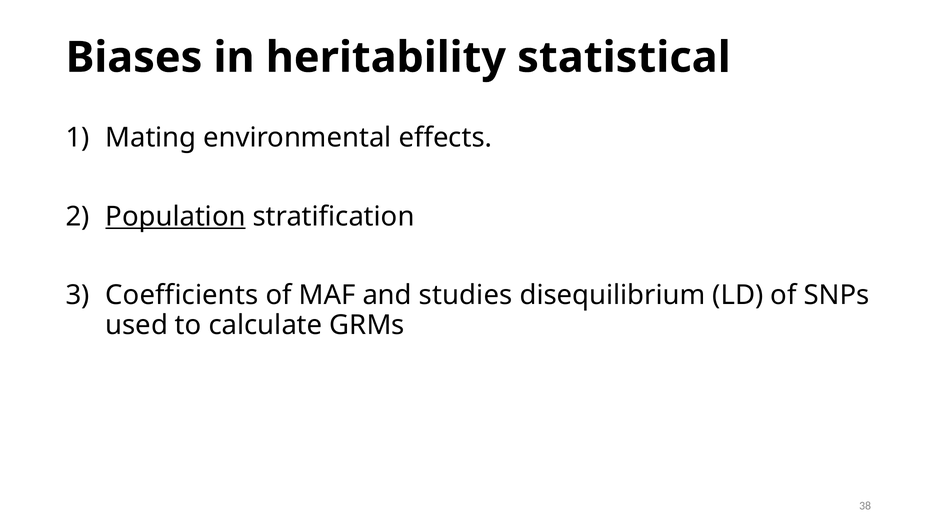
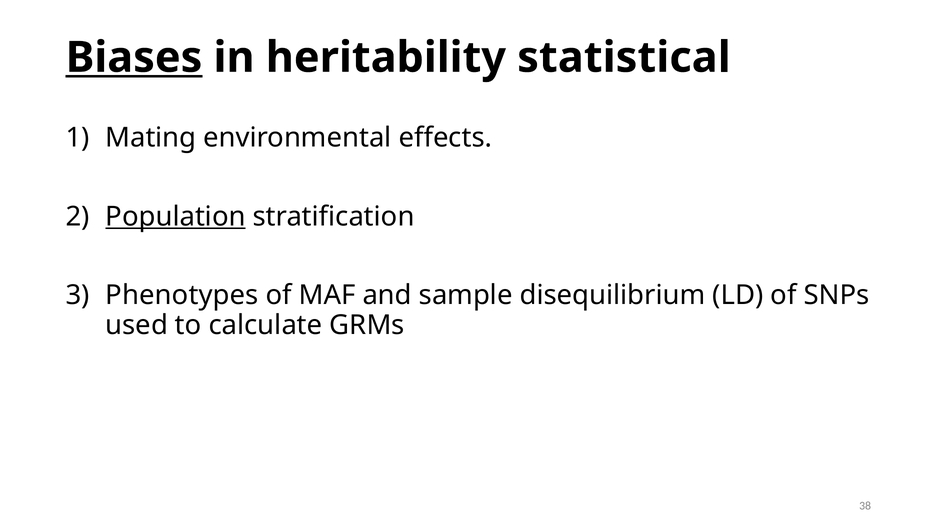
Biases underline: none -> present
Coefficients: Coefficients -> Phenotypes
studies: studies -> sample
